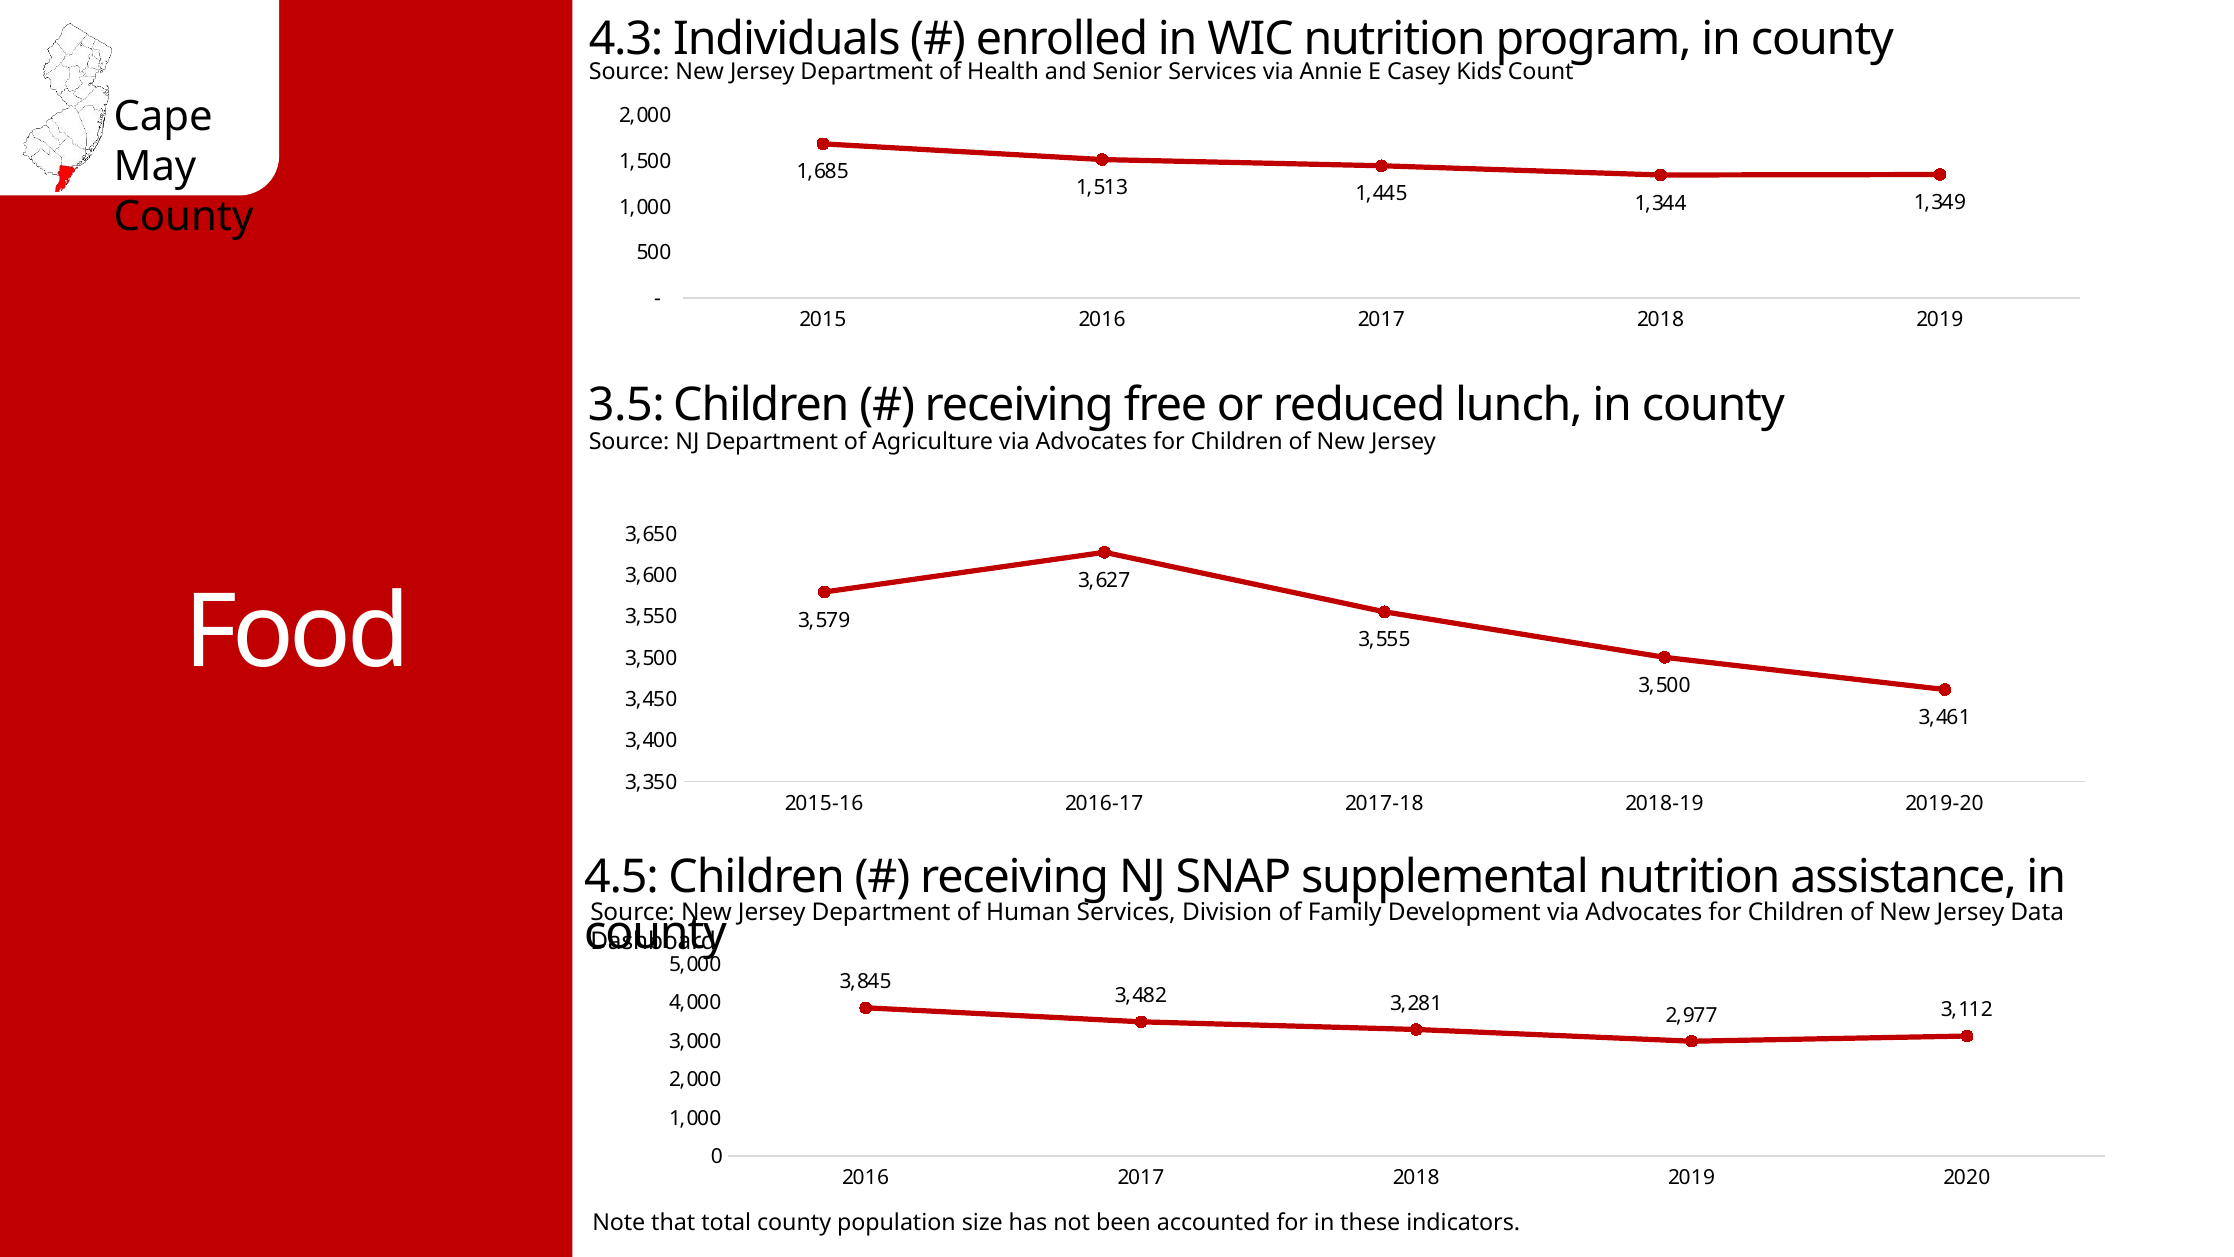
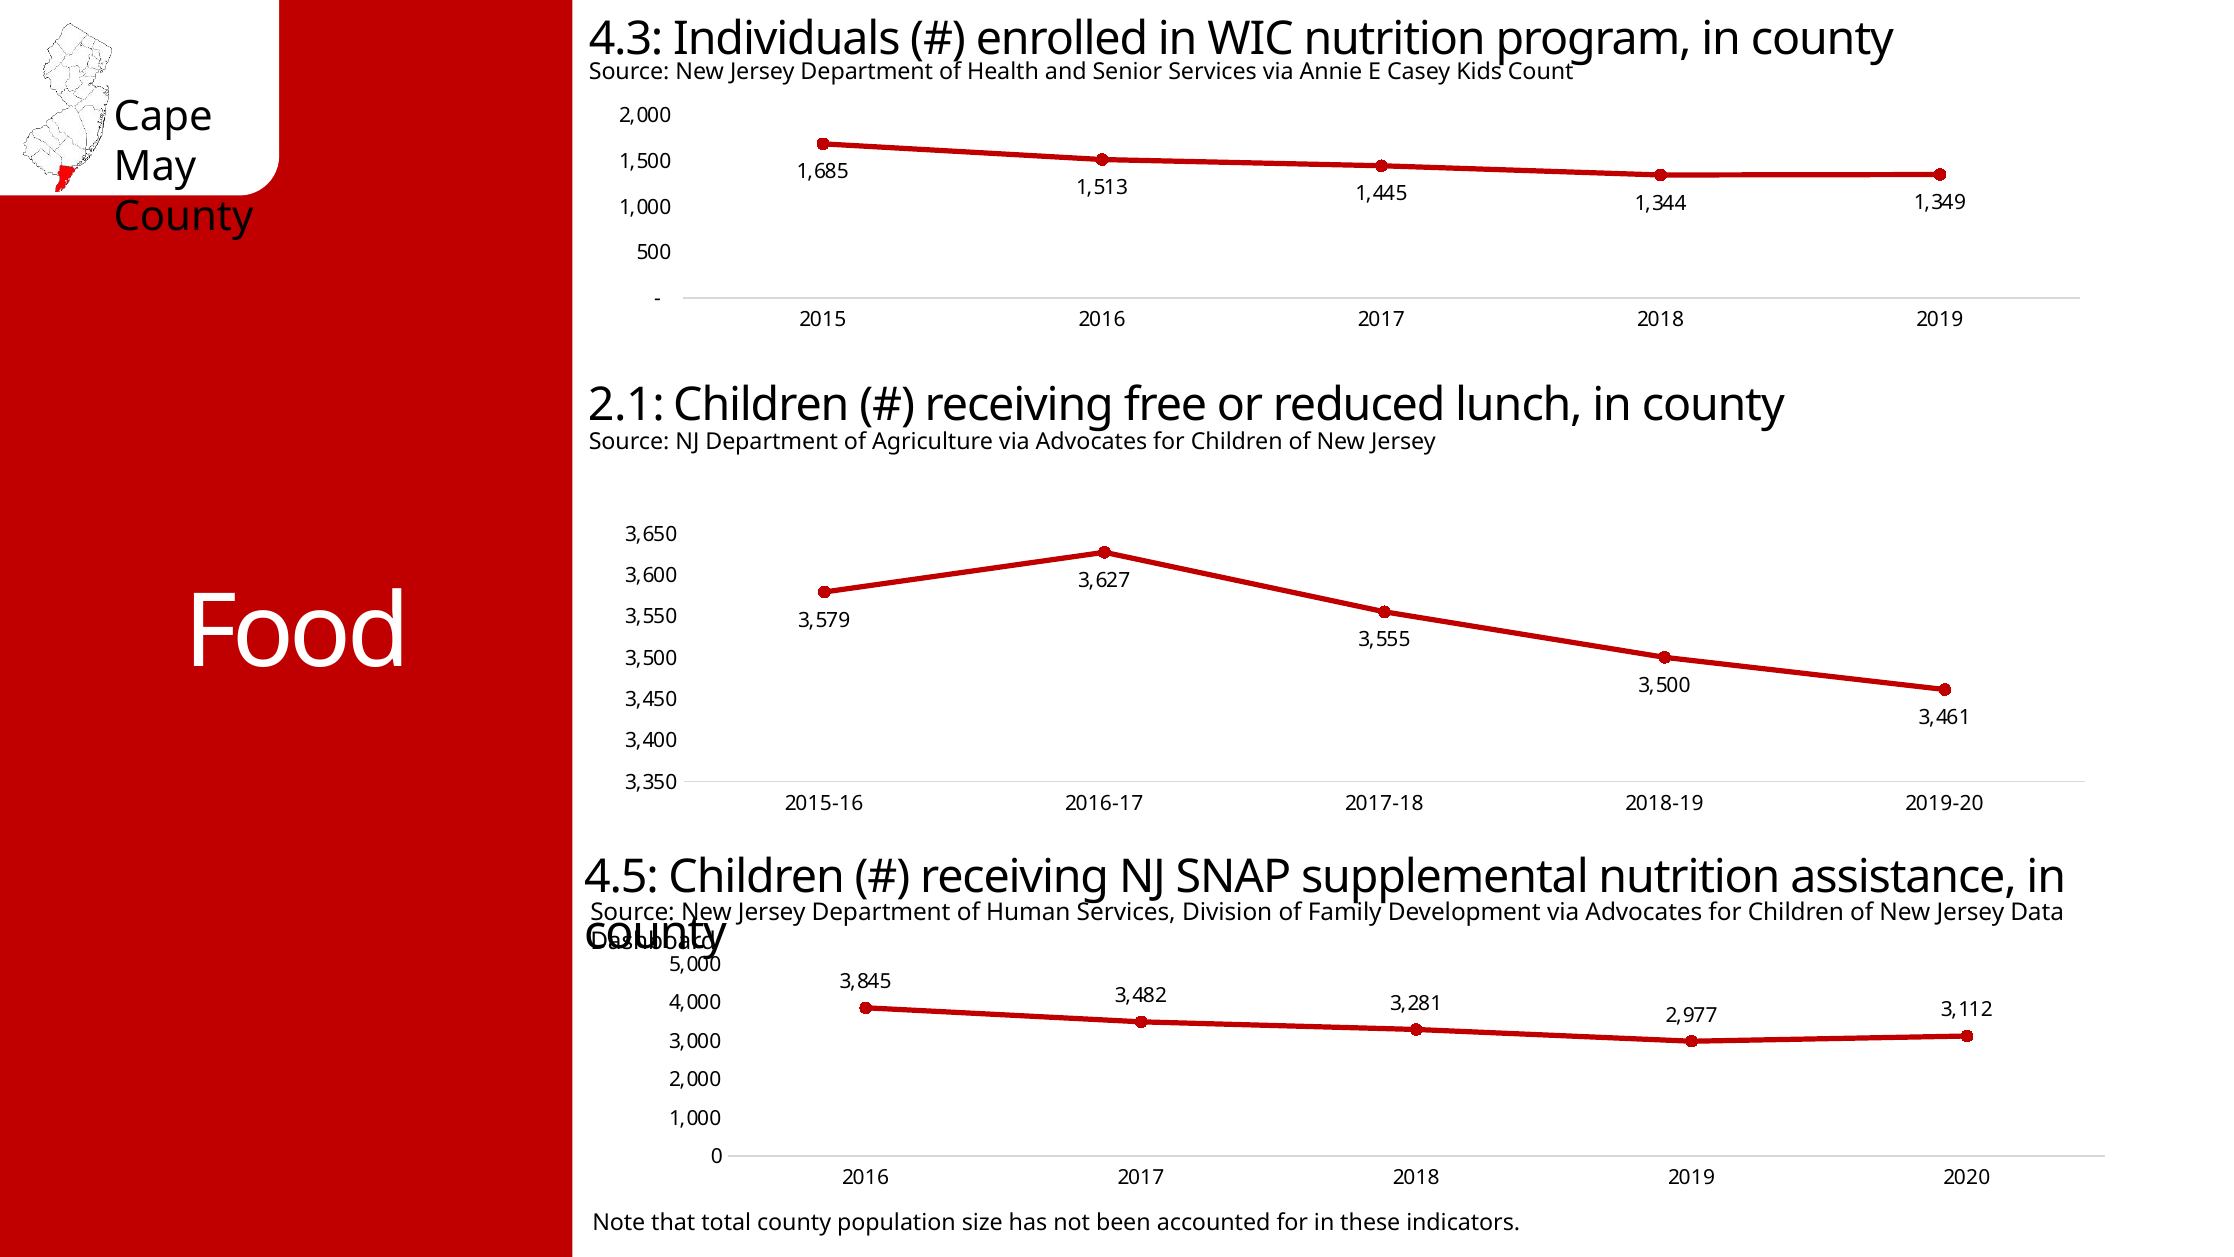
3.5: 3.5 -> 2.1
